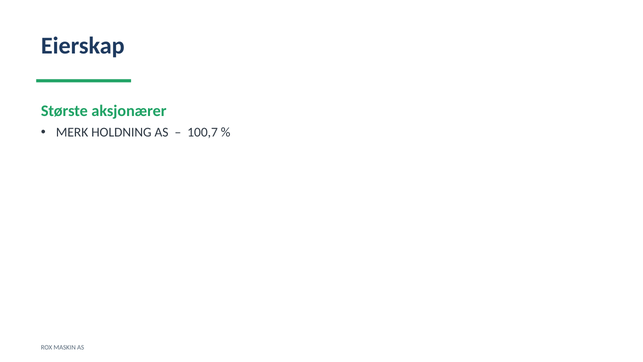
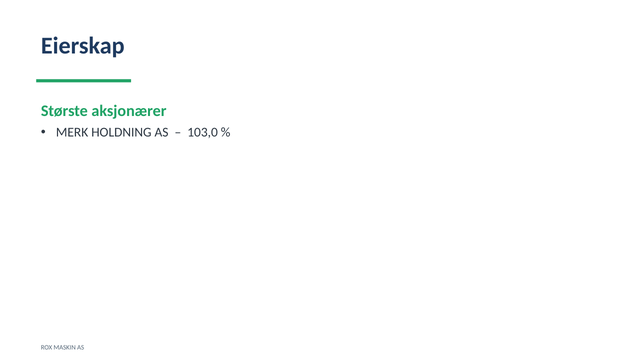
100,7: 100,7 -> 103,0
